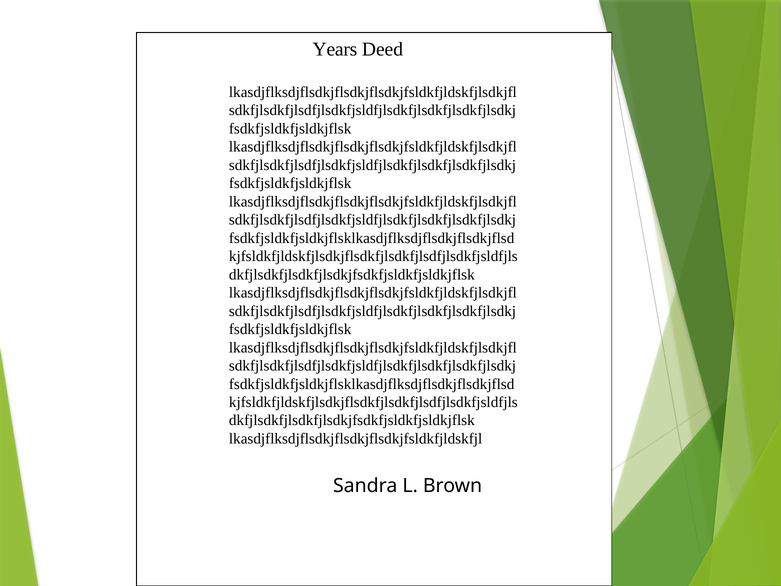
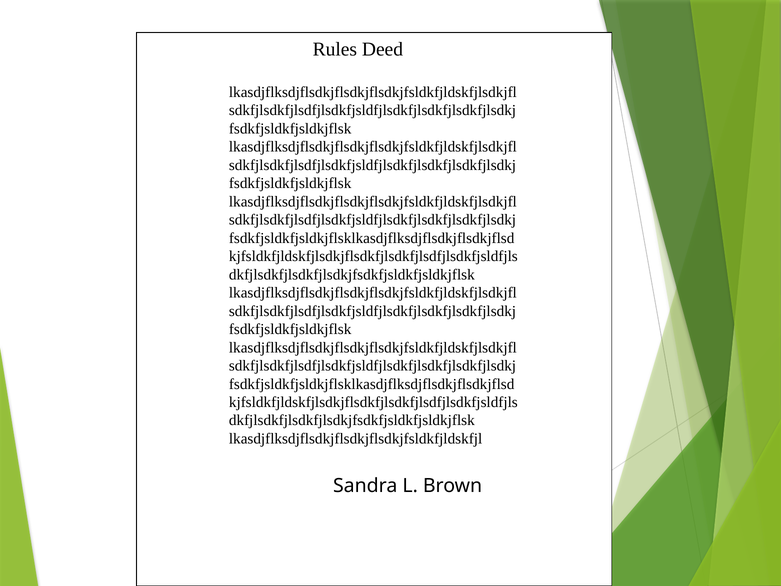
Years: Years -> Rules
